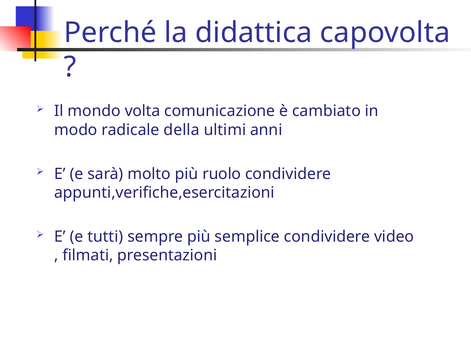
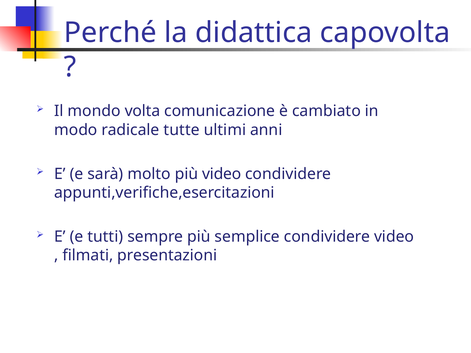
della: della -> tutte
più ruolo: ruolo -> video
